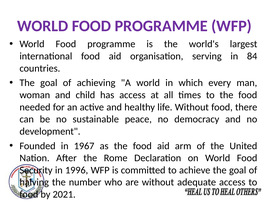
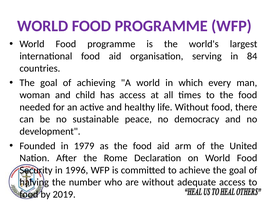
1967: 1967 -> 1979
2021: 2021 -> 2019
